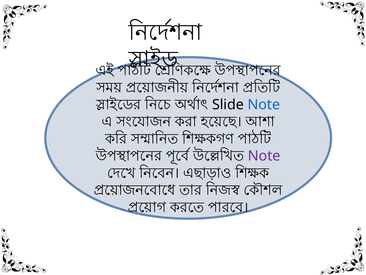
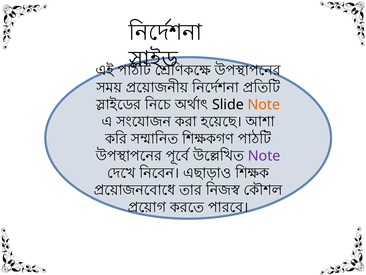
Note at (264, 104) colour: blue -> orange
